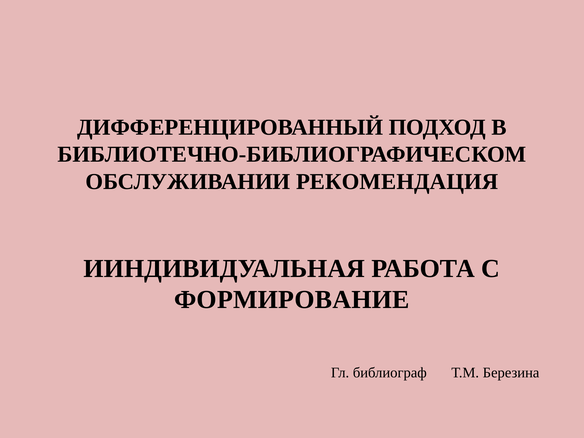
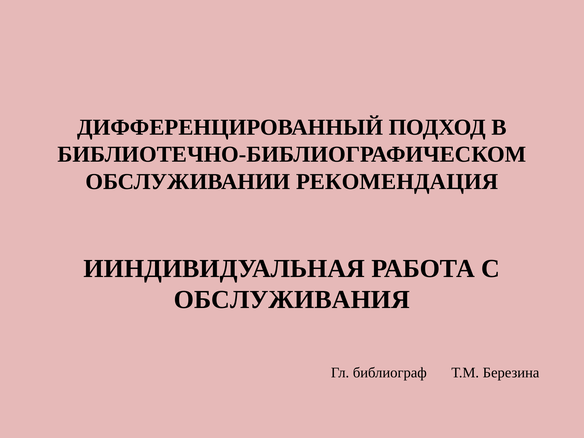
ФОРМИРОВАНИЕ: ФОРМИРОВАНИЕ -> ОБСЛУЖИВАНИЯ
